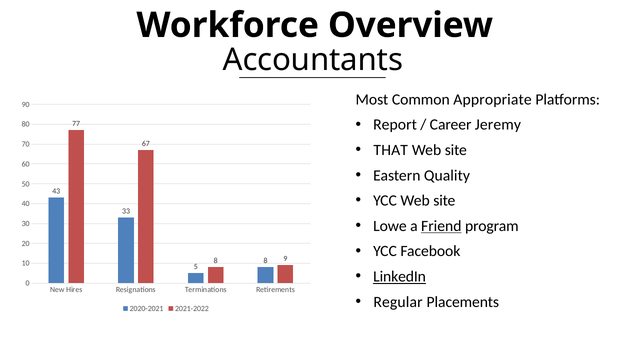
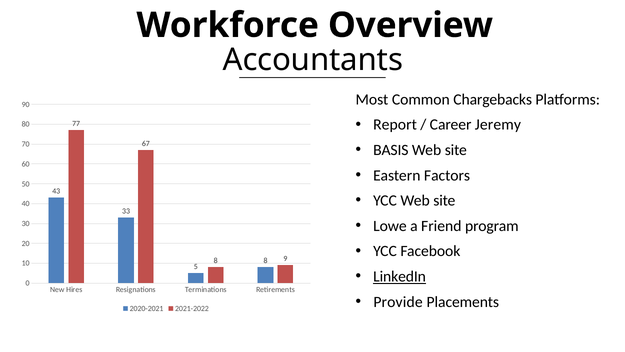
Appropriate: Appropriate -> Chargebacks
THAT: THAT -> BASIS
Quality: Quality -> Factors
Friend underline: present -> none
Regular: Regular -> Provide
